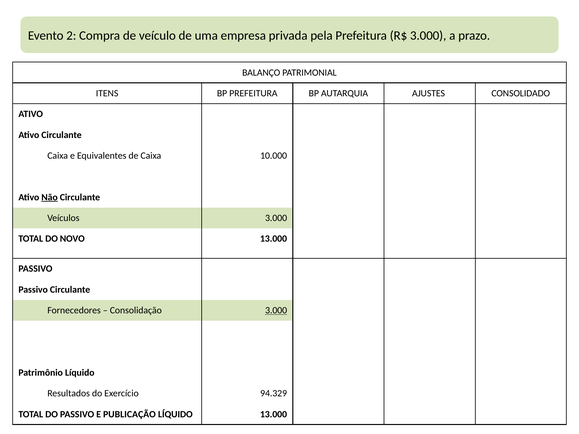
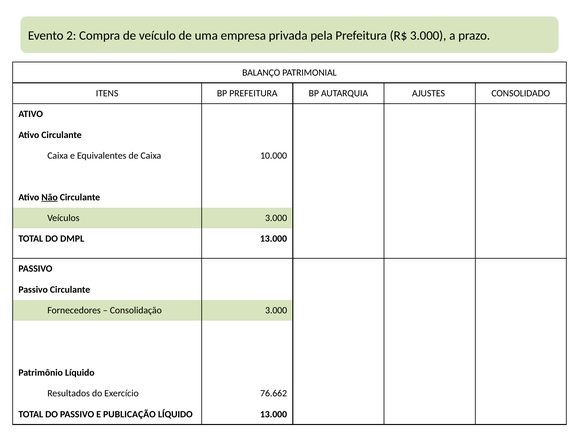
NOVO: NOVO -> DMPL
3.000 at (276, 311) underline: present -> none
94.329: 94.329 -> 76.662
